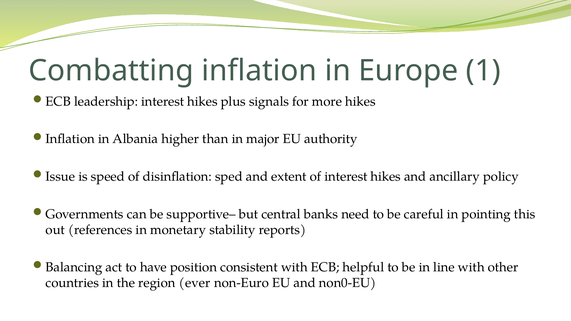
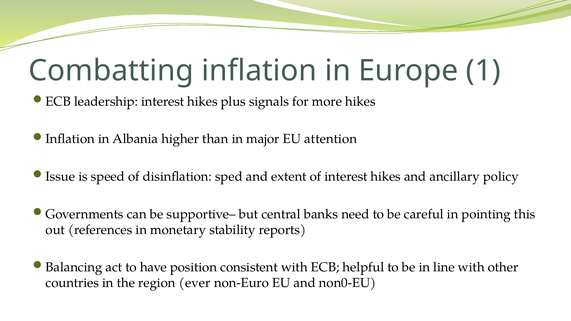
authority: authority -> attention
